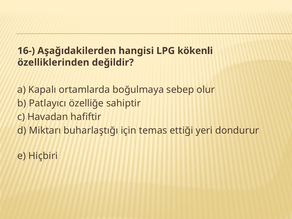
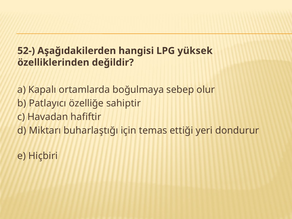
16-: 16- -> 52-
kökenli: kökenli -> yüksek
